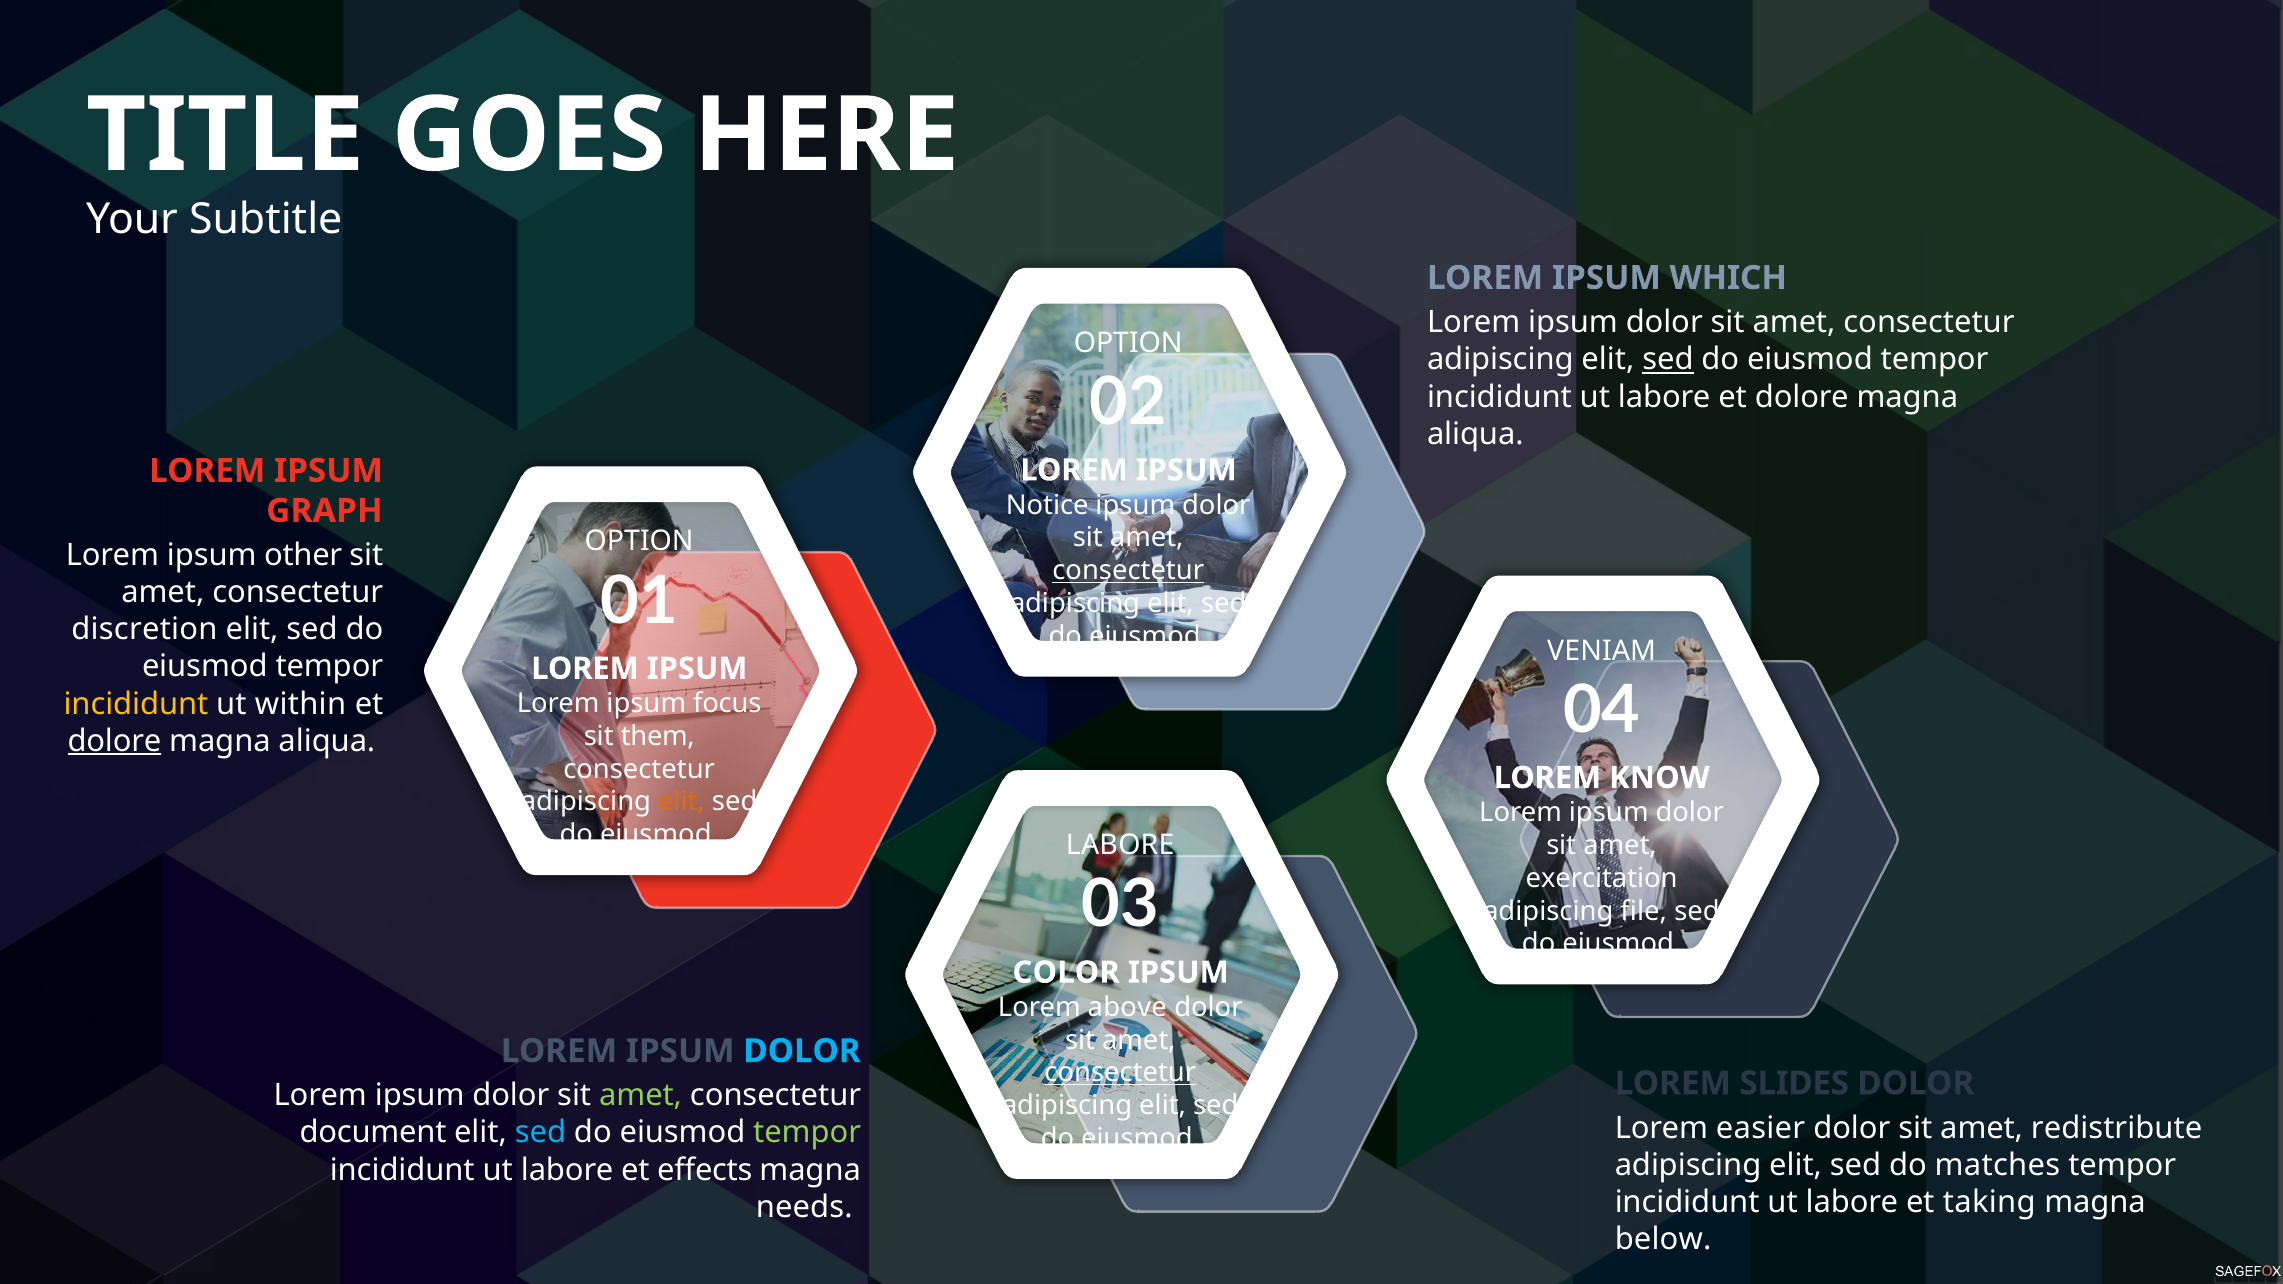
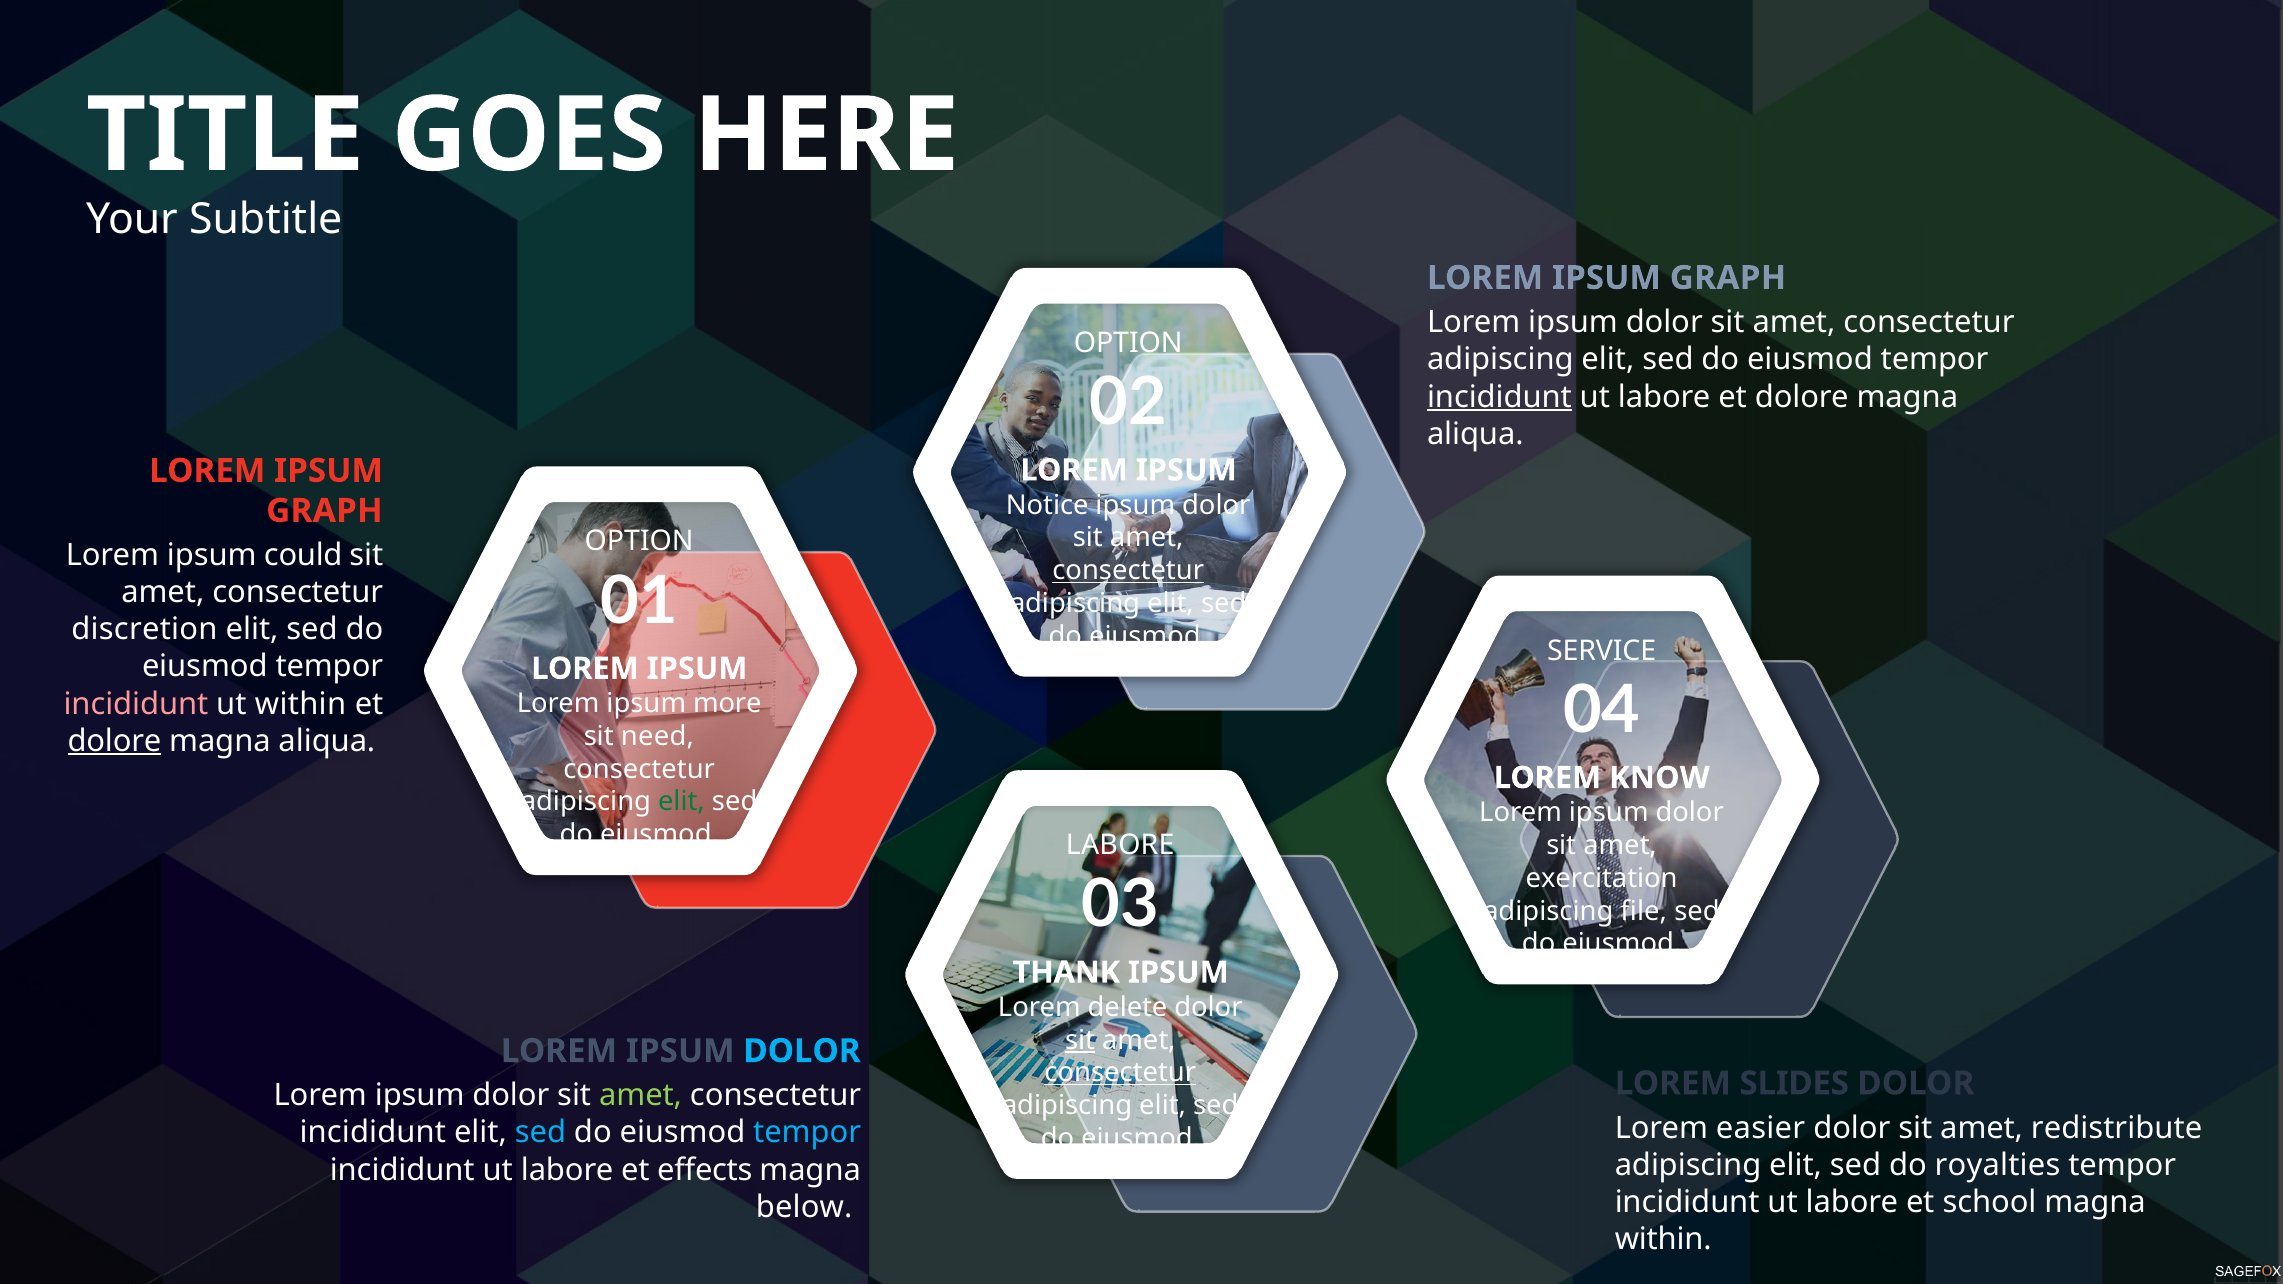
WHICH at (1728, 278): WHICH -> GRAPH
sed at (1668, 360) underline: present -> none
incididunt at (1499, 397) underline: none -> present
other: other -> could
VENIAM: VENIAM -> SERVICE
incididunt at (136, 704) colour: yellow -> pink
focus: focus -> more
them: them -> need
elit at (681, 802) colour: orange -> green
COLOR: COLOR -> THANK
above: above -> delete
sit at (1080, 1040) underline: none -> present
document at (373, 1133): document -> incididunt
tempor at (807, 1133) colour: light green -> light blue
matches: matches -> royalties
taking: taking -> school
needs: needs -> below
below at (1663, 1240): below -> within
